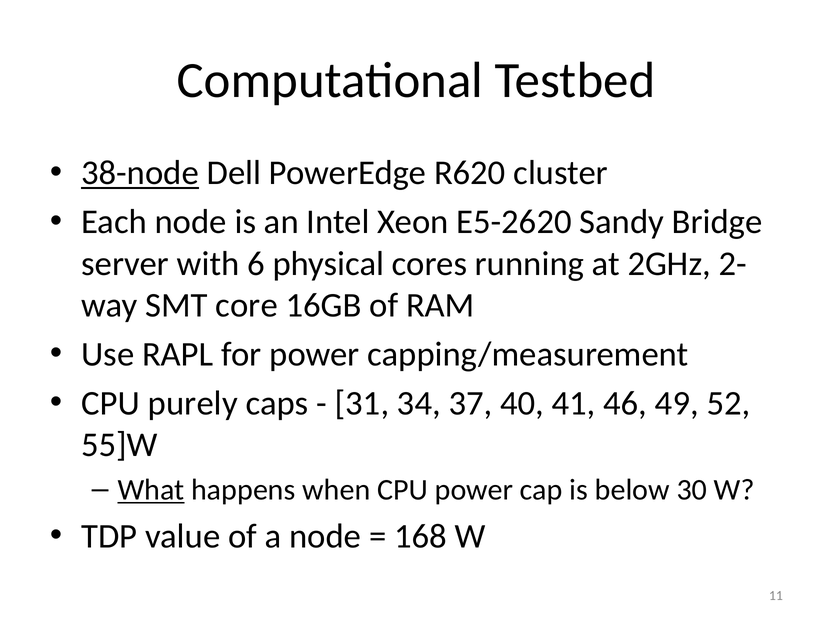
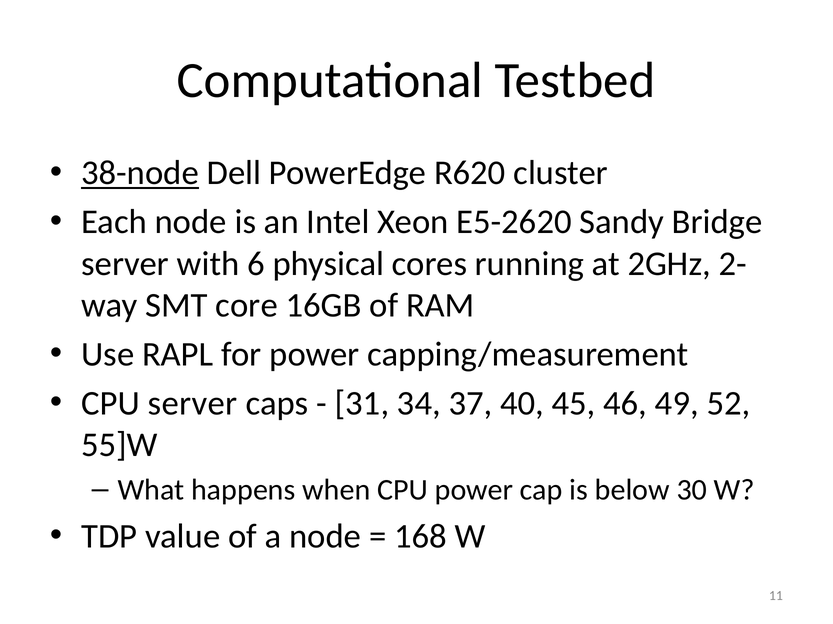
CPU purely: purely -> server
41: 41 -> 45
What underline: present -> none
